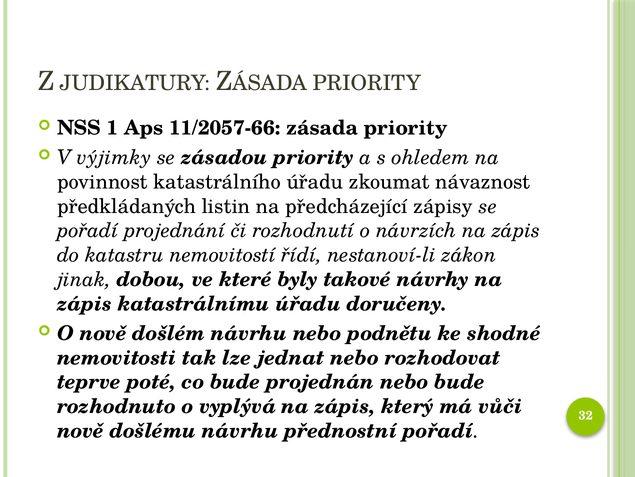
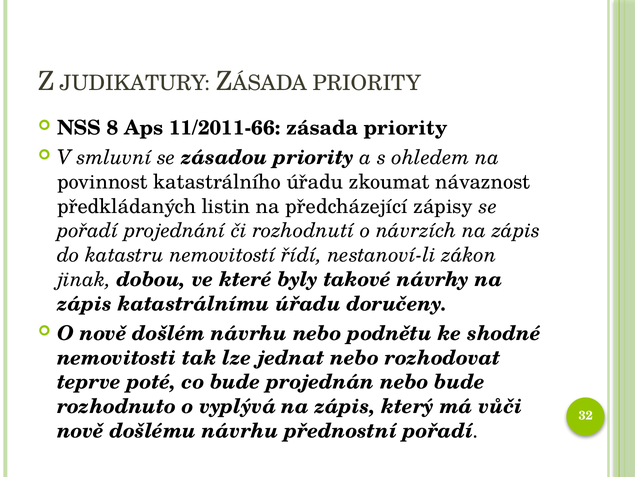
1: 1 -> 8
11/2057-66: 11/2057-66 -> 11/2011-66
výjimky: výjimky -> smluvní
